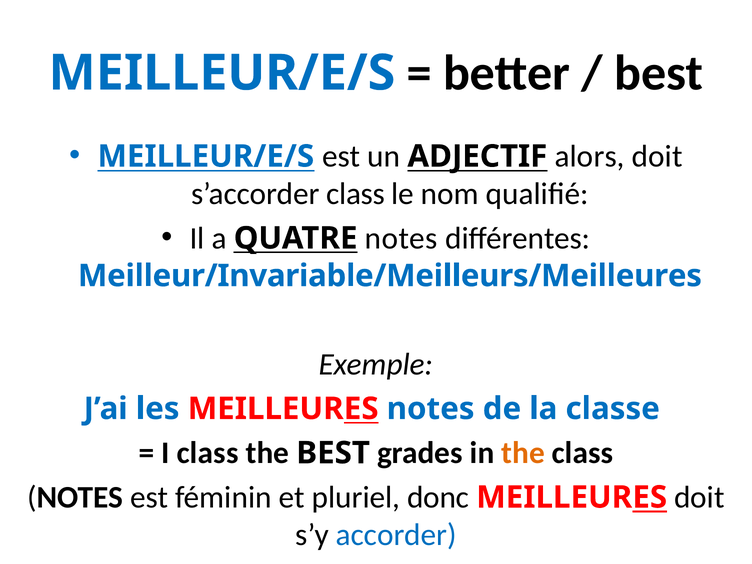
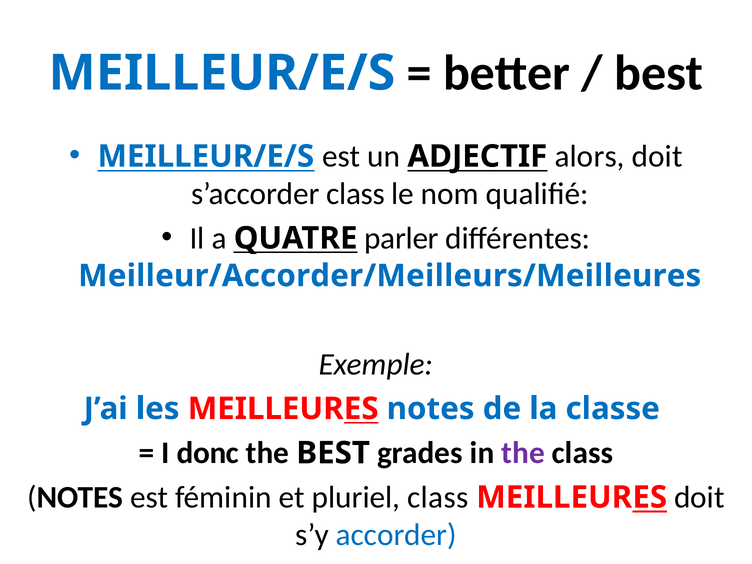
QUATRE notes: notes -> parler
Meilleur/Invariable/Meilleurs/Meilleures: Meilleur/Invariable/Meilleurs/Meilleures -> Meilleur/Accorder/Meilleurs/Meilleures
I class: class -> donc
the at (523, 453) colour: orange -> purple
pluriel donc: donc -> class
